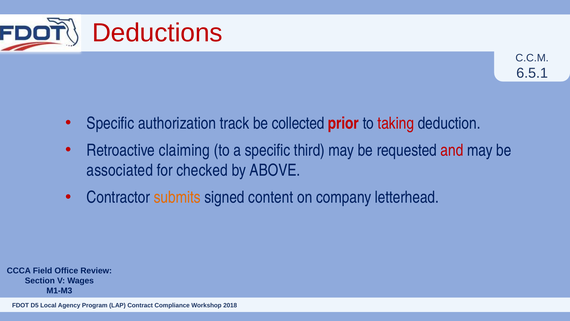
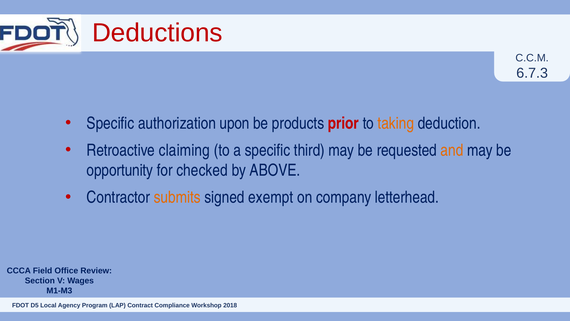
6.5.1: 6.5.1 -> 6.7.3
track: track -> upon
collected: collected -> products
taking colour: red -> orange
and colour: red -> orange
associated: associated -> opportunity
content: content -> exempt
